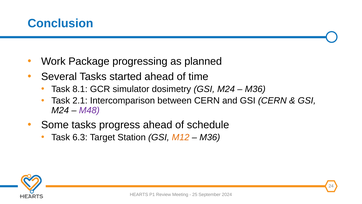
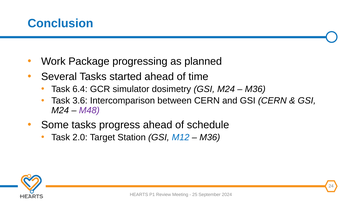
8.1: 8.1 -> 6.4
2.1: 2.1 -> 3.6
6.3: 6.3 -> 2.0
M12 colour: orange -> blue
